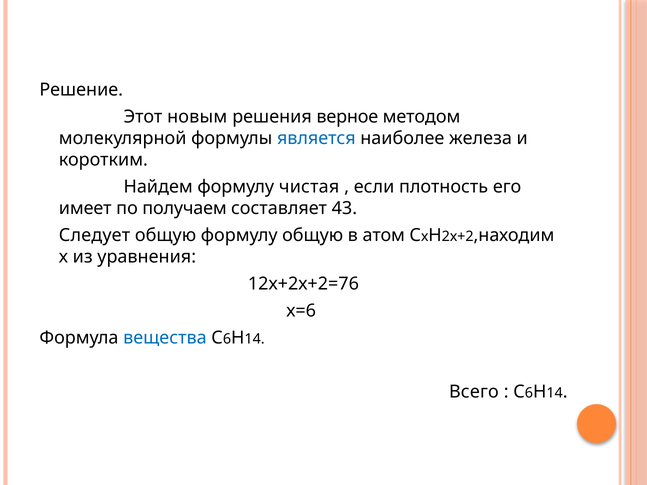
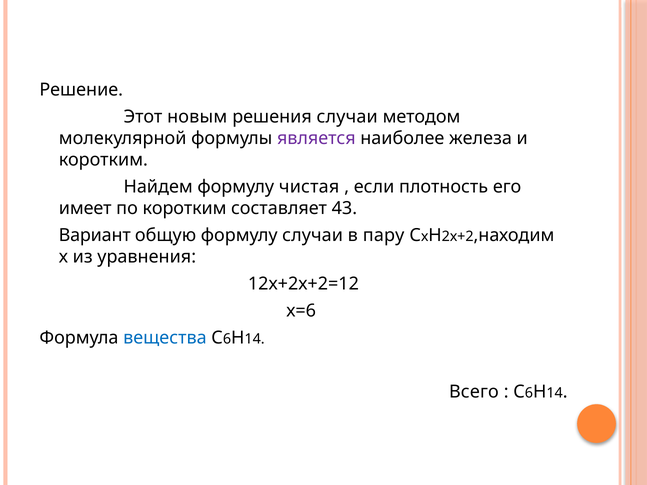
решения верное: верное -> случаи
является colour: blue -> purple
по получаем: получаем -> коротким
Следует: Следует -> Вариант
формулу общую: общую -> случаи
атом: атом -> пару
12х+2х+2=76: 12х+2х+2=76 -> 12х+2х+2=12
